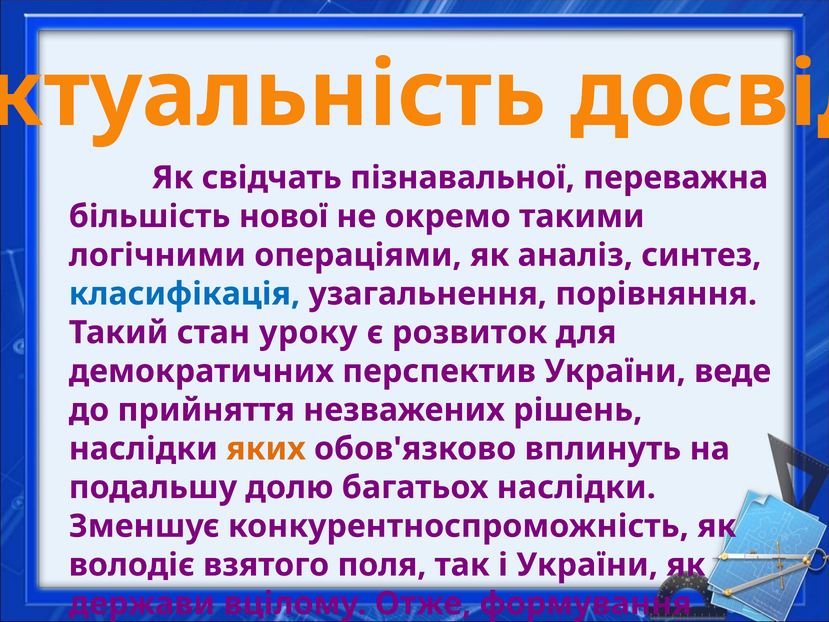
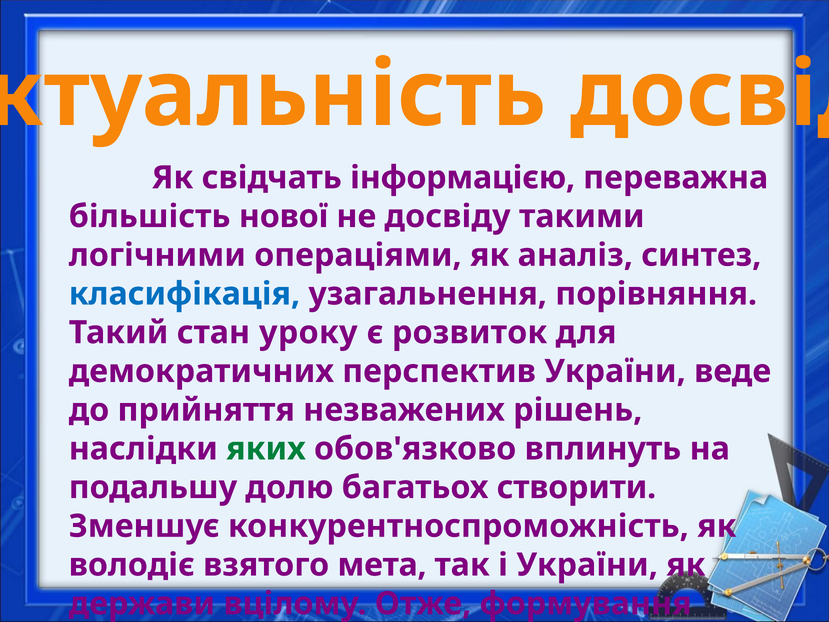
пізнавальної: пізнавальної -> інформацією
не окремо: окремо -> досвіду
яких colour: orange -> green
багатьох наслідки: наслідки -> створити
поля: поля -> мета
